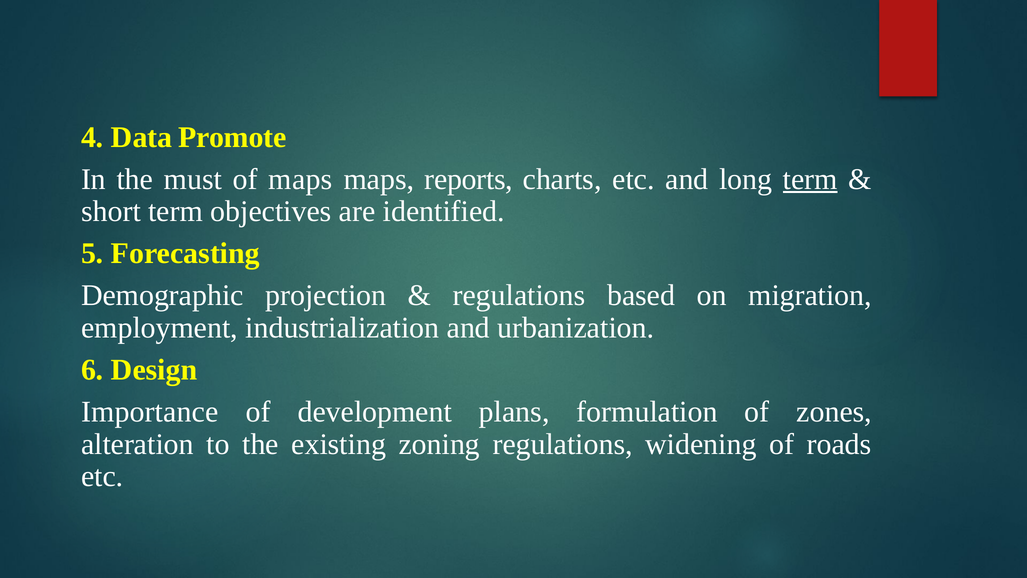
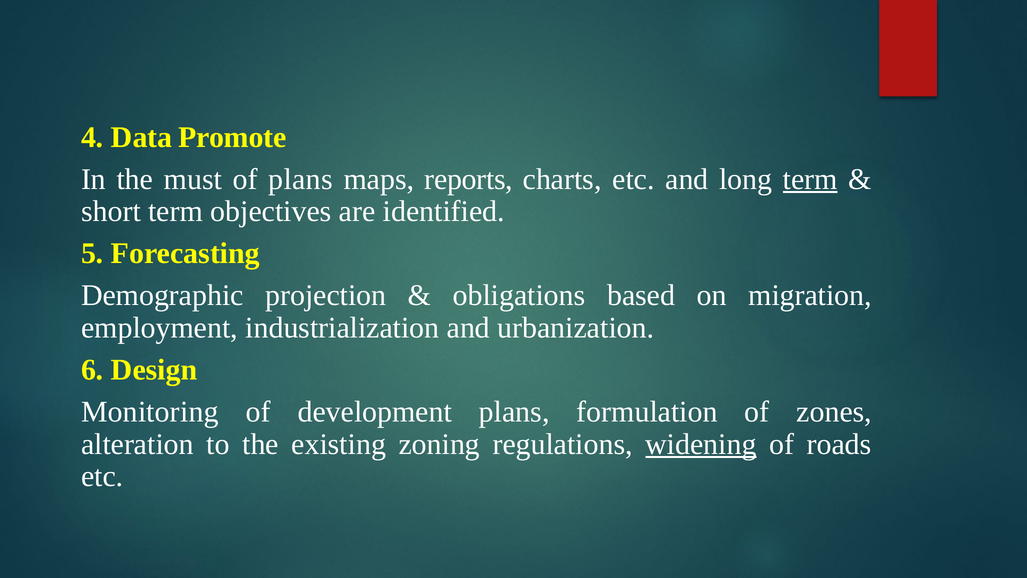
of maps: maps -> plans
regulations at (519, 295): regulations -> obligations
Importance: Importance -> Monitoring
widening underline: none -> present
